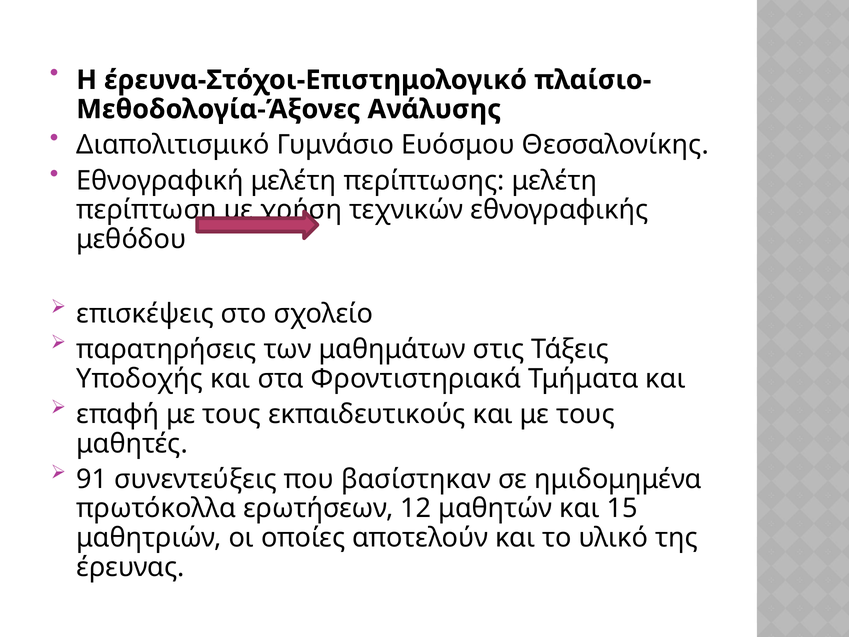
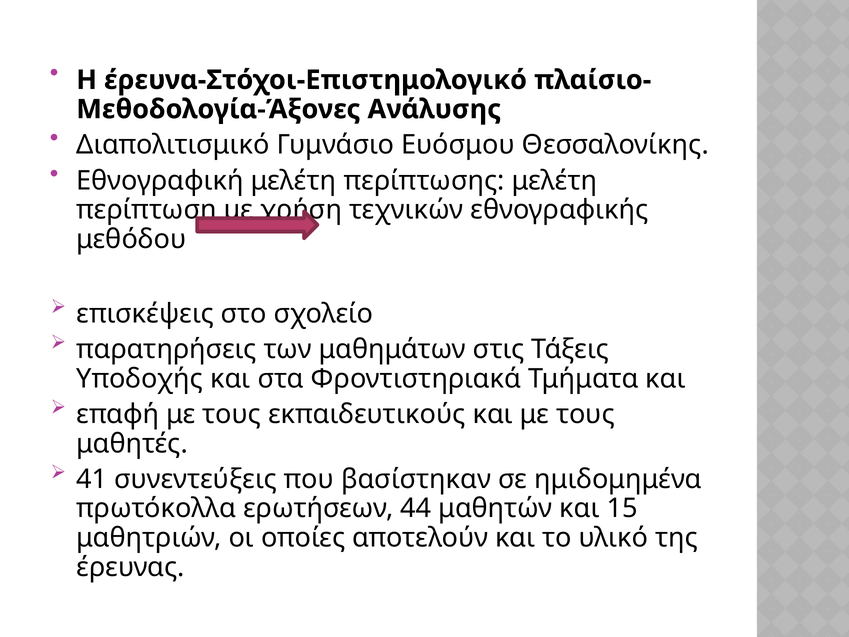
91: 91 -> 41
12: 12 -> 44
